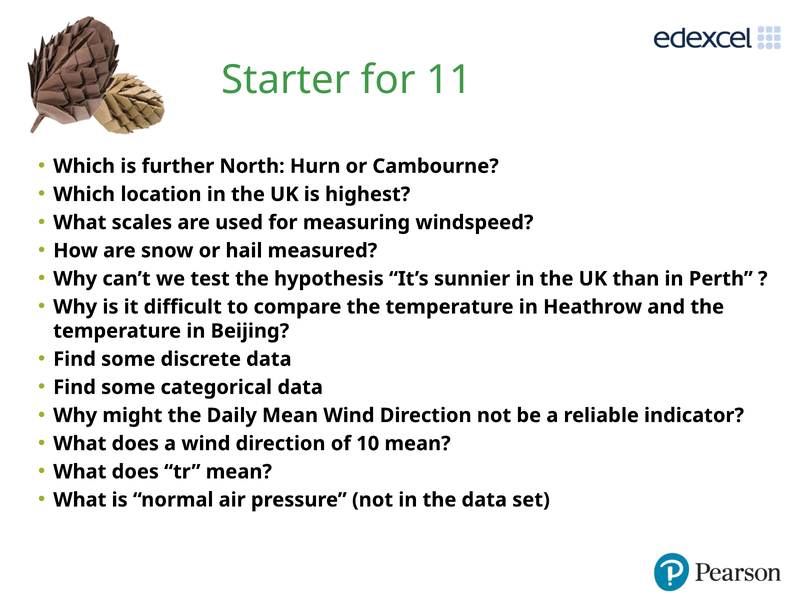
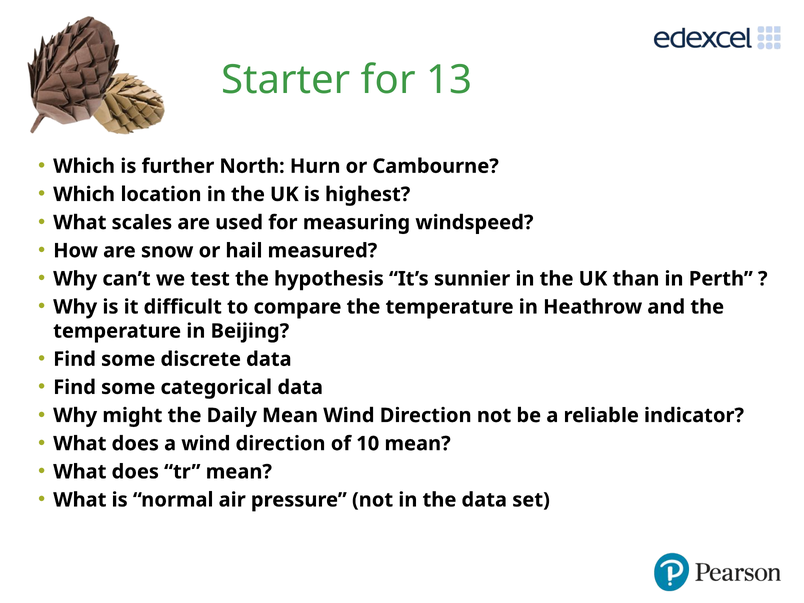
11: 11 -> 13
